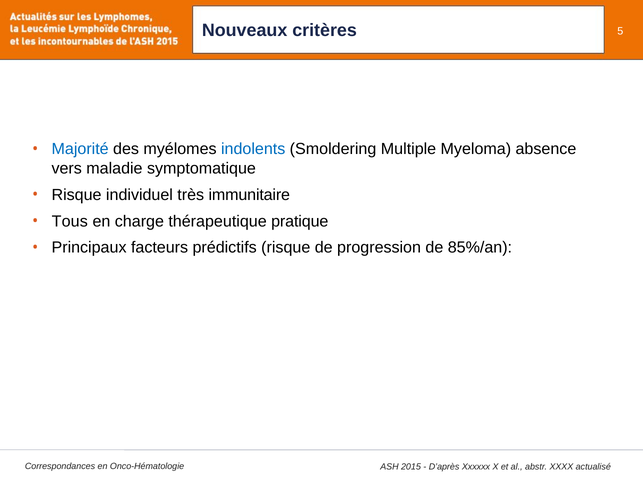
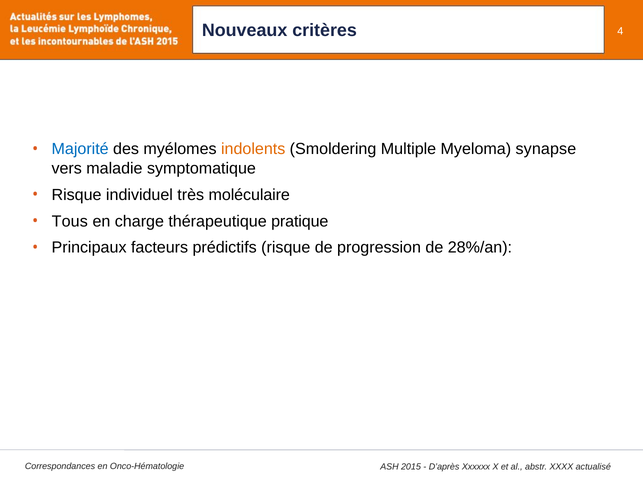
5: 5 -> 4
indolents colour: blue -> orange
absence: absence -> synapse
immunitaire: immunitaire -> moléculaire
85%/an: 85%/an -> 28%/an
